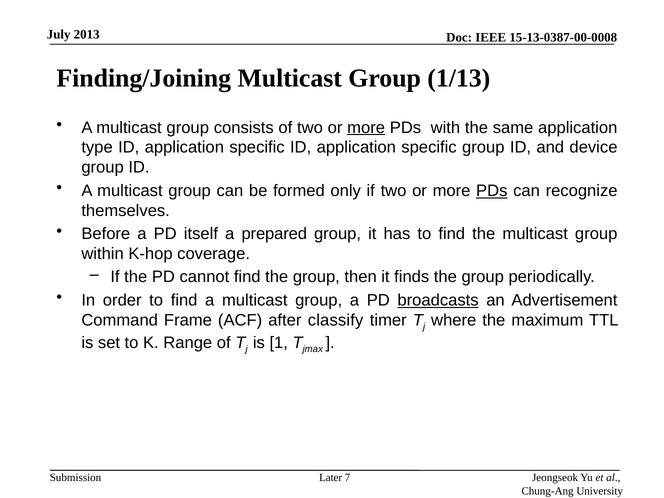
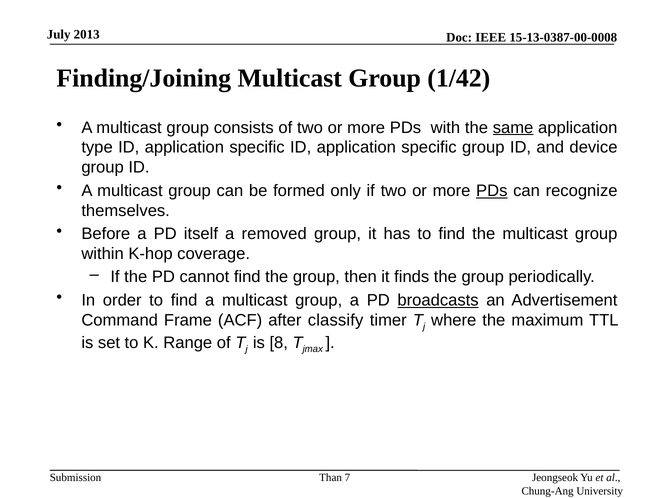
1/13: 1/13 -> 1/42
more at (366, 128) underline: present -> none
same underline: none -> present
prepared: prepared -> removed
1: 1 -> 8
Later: Later -> Than
